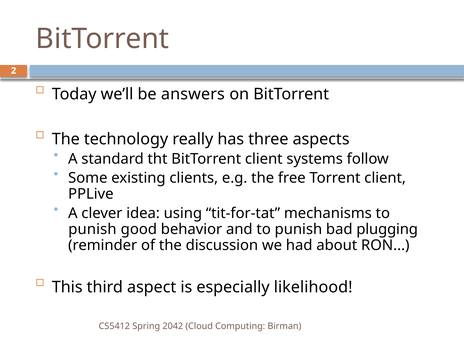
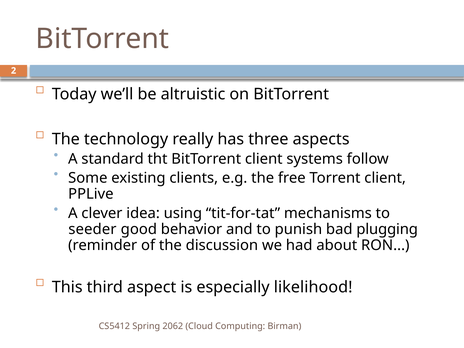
answers: answers -> altruistic
punish at (92, 229): punish -> seeder
2042: 2042 -> 2062
